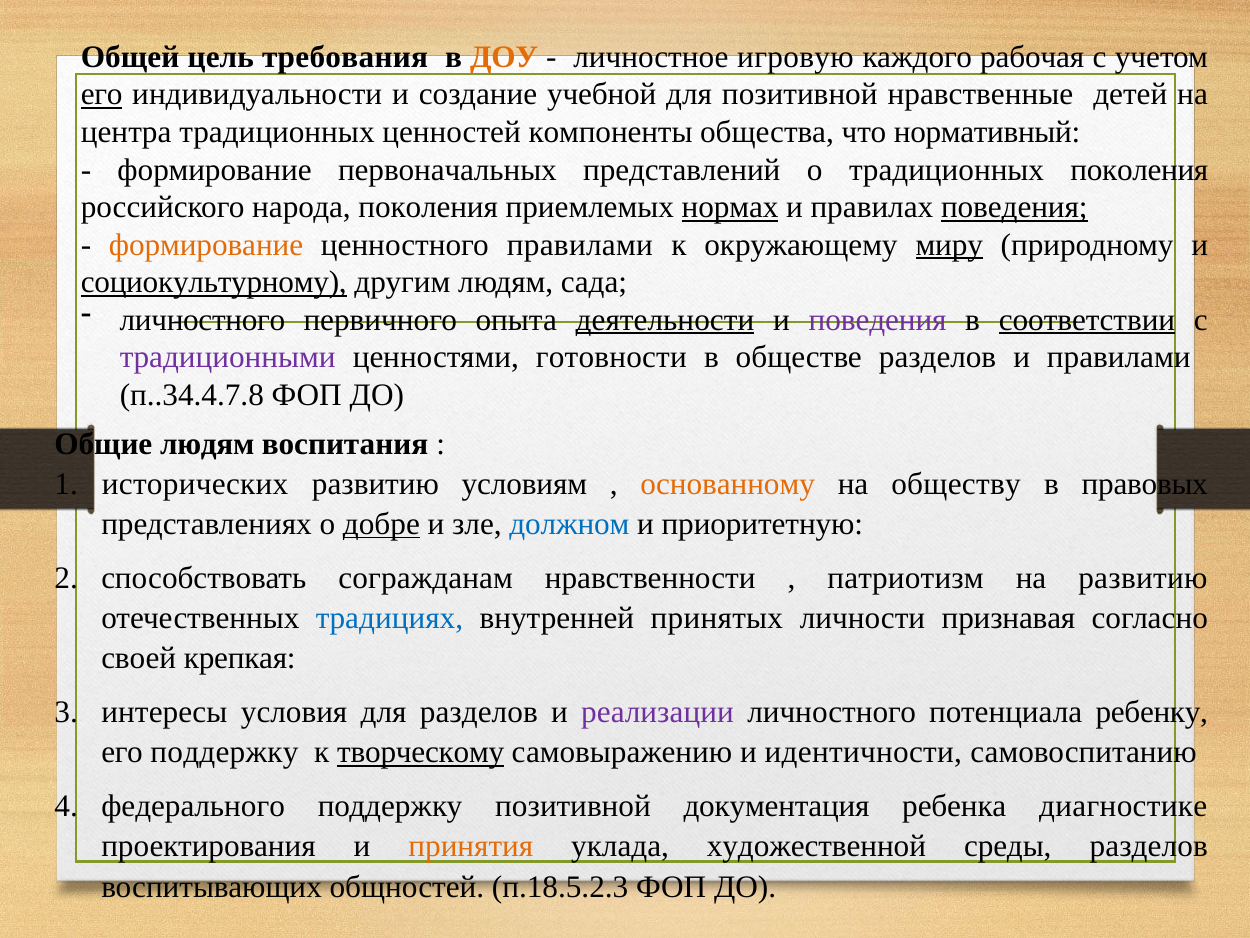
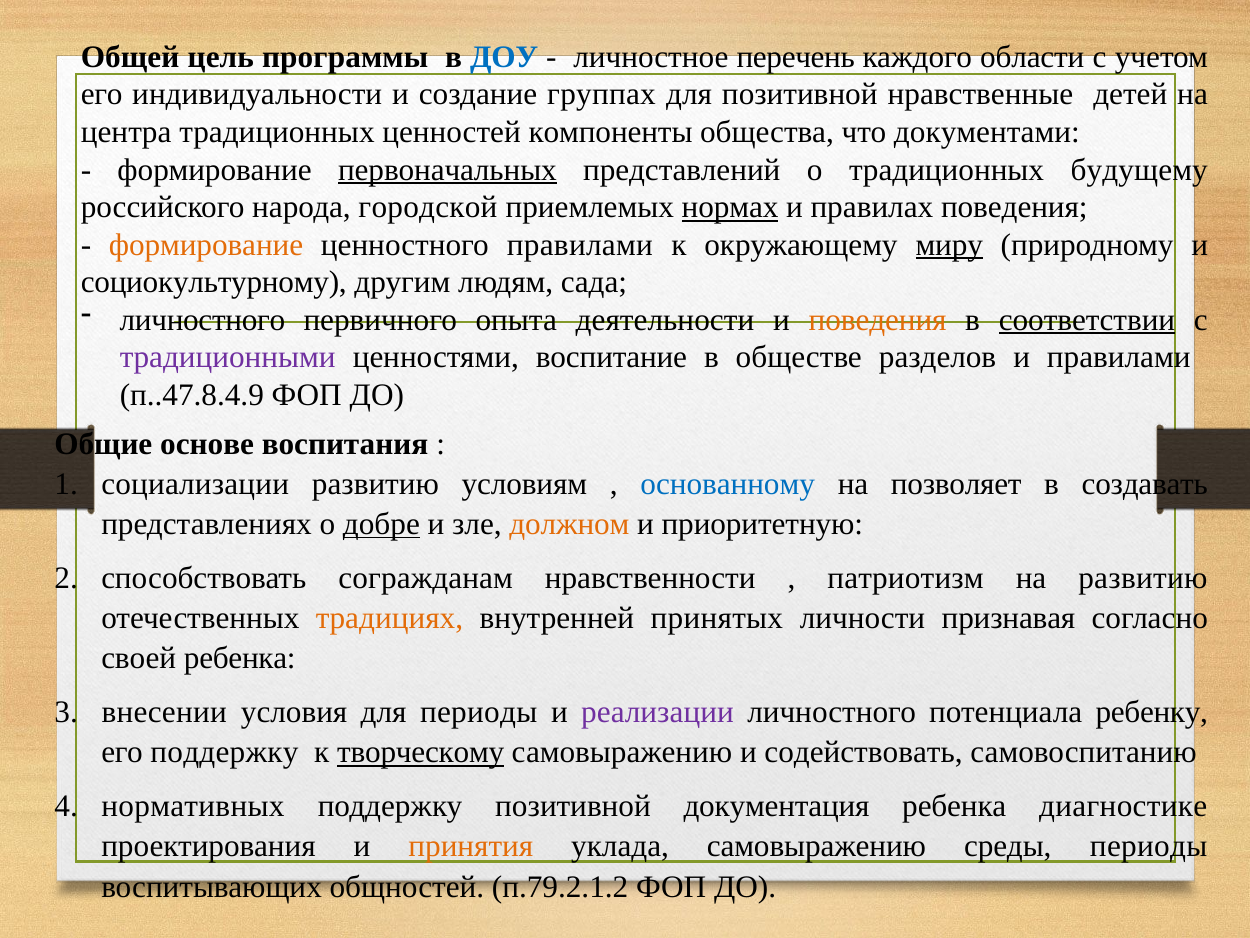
требования: требования -> программы
ДОУ colour: orange -> blue
игровую: игровую -> перечень
рабочая: рабочая -> области
его at (102, 95) underline: present -> none
учебной: учебной -> группах
нормативный: нормативный -> документами
первоначальных underline: none -> present
традиционных поколения: поколения -> будущему
народа поколения: поколения -> городской
поведения at (1014, 207) underline: present -> none
социокультурному underline: present -> none
деятельности underline: present -> none
поведения at (878, 320) colour: purple -> orange
готовности: готовности -> воспитание
п..34.4.7.8: п..34.4.7.8 -> п..47.8.4.9
Общие людям: людям -> основе
исторических: исторических -> социализации
основанному colour: orange -> blue
обществу: обществу -> позволяет
правовых: правовых -> создавать
должном colour: blue -> orange
традициях colour: blue -> orange
своей крепкая: крепкая -> ребенка
интересы: интересы -> внесении
для разделов: разделов -> периоды
идентичности: идентичности -> содействовать
федерального: федерального -> нормативных
уклада художественной: художественной -> самовыражению
среды разделов: разделов -> периоды
п.18.5.2.3: п.18.5.2.3 -> п.79.2.1.2
